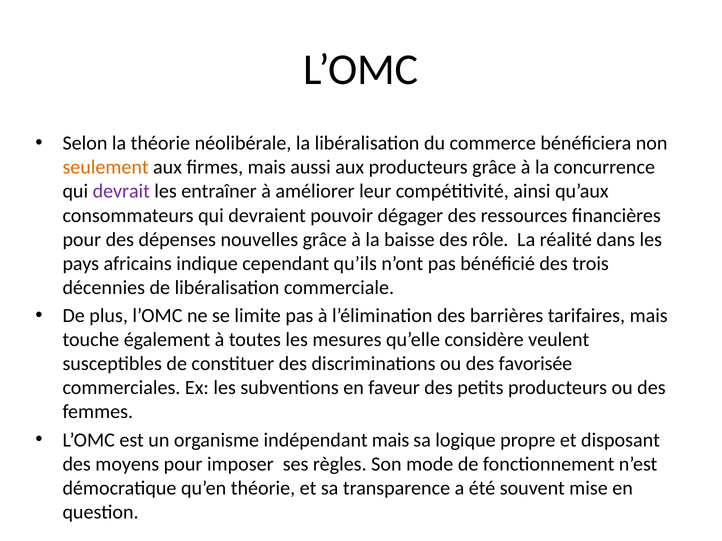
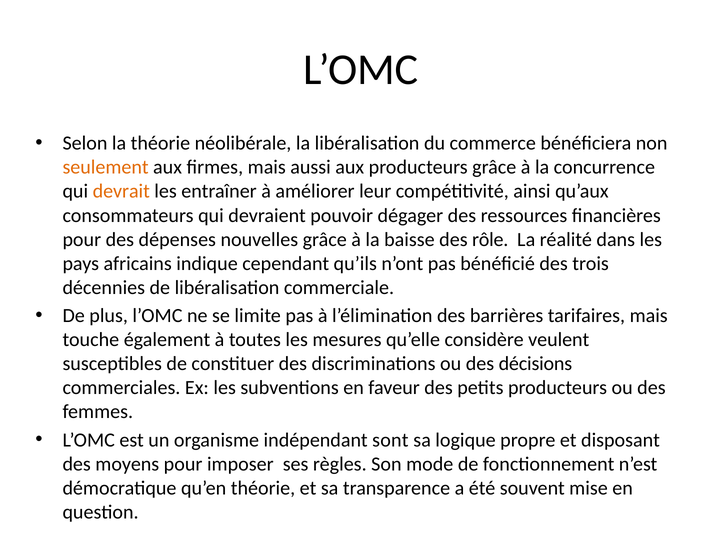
devrait colour: purple -> orange
favorisée: favorisée -> décisions
indépendant mais: mais -> sont
